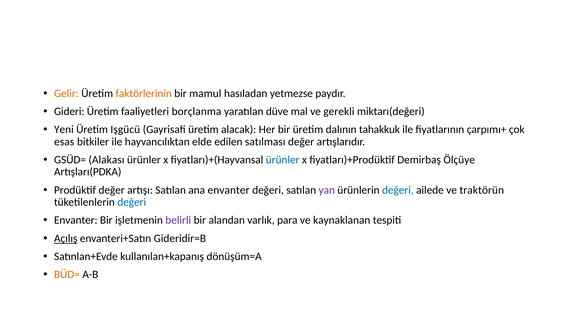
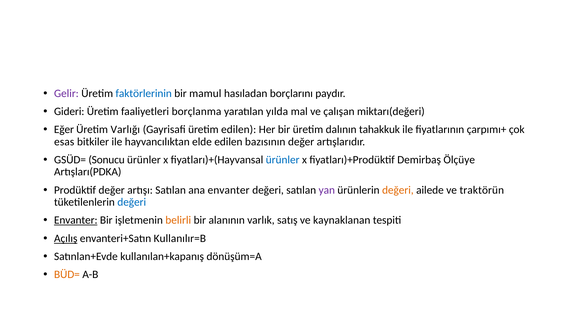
Gelir colour: orange -> purple
faktörlerinin colour: orange -> blue
yetmezse: yetmezse -> borçlarını
düve: düve -> yılda
gerekli: gerekli -> çalışan
Yeni: Yeni -> Eğer
Işgücü: Işgücü -> Varlığı
üretim alacak: alacak -> edilen
satılması: satılması -> bazısının
Alakası: Alakası -> Sonucu
değeri at (398, 190) colour: blue -> orange
Envanter at (76, 220) underline: none -> present
belirli colour: purple -> orange
alandan: alandan -> alanının
para: para -> satış
Gideridir=B: Gideridir=B -> Kullanılır=B
